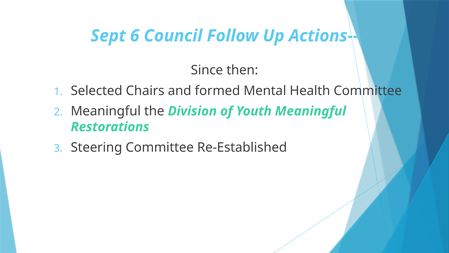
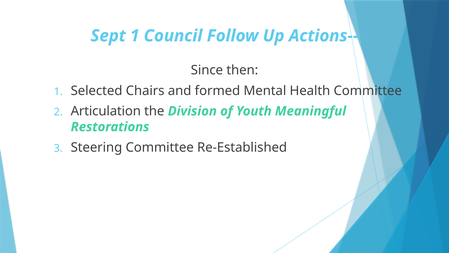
Sept 6: 6 -> 1
Meaningful at (106, 111): Meaningful -> Articulation
